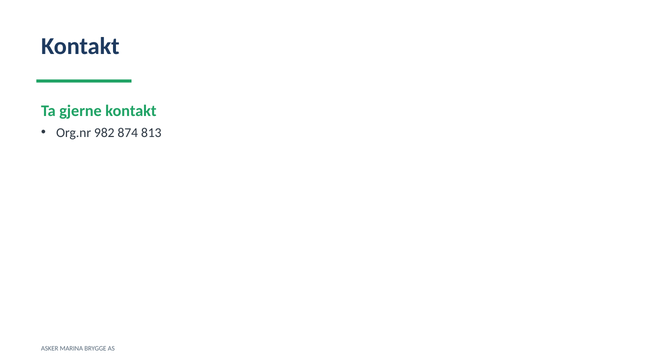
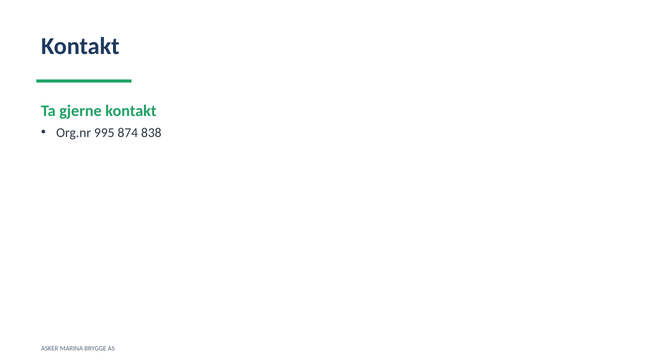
982: 982 -> 995
813: 813 -> 838
